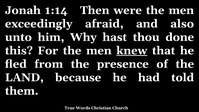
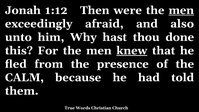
1:14: 1:14 -> 1:12
men at (181, 10) underline: none -> present
LAND: LAND -> CALM
